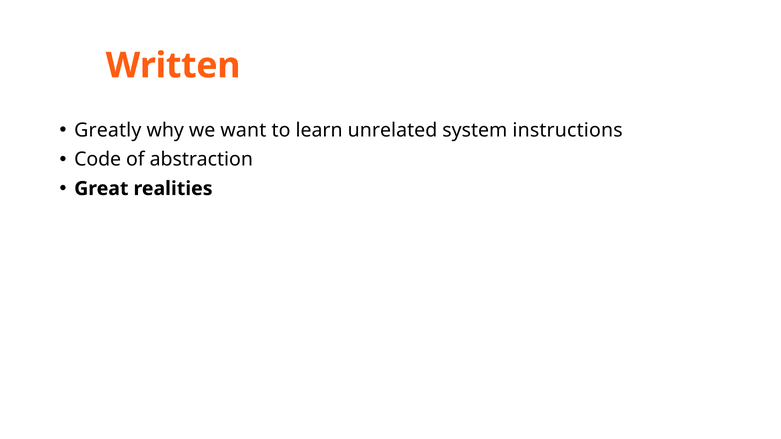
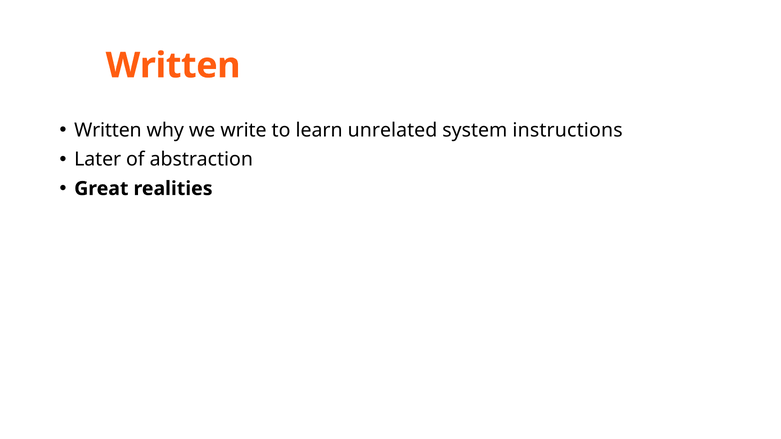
Greatly at (108, 130): Greatly -> Written
want: want -> write
Code: Code -> Later
